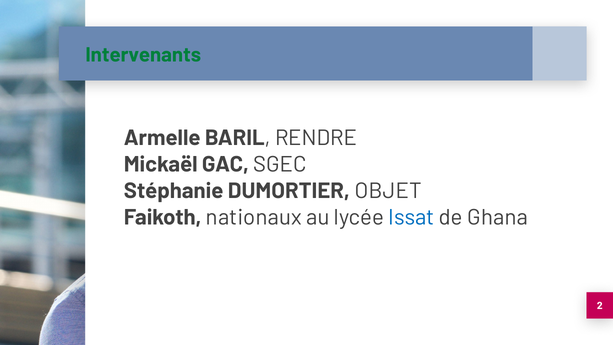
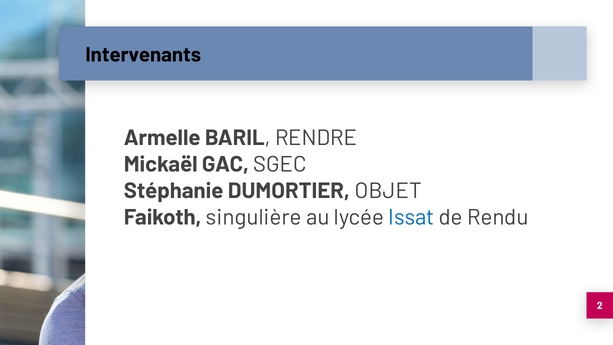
Intervenants colour: green -> black
nationaux: nationaux -> singulière
Ghana: Ghana -> Rendu
